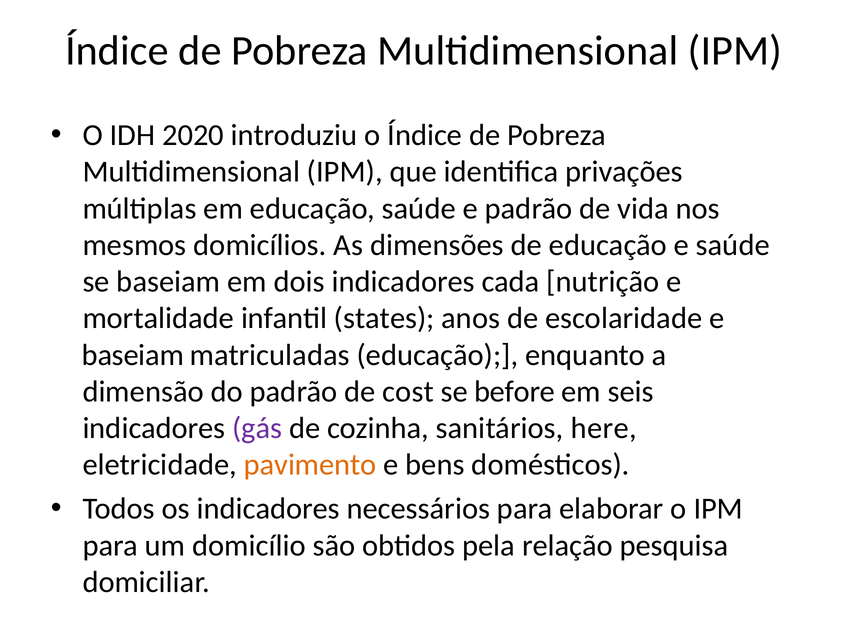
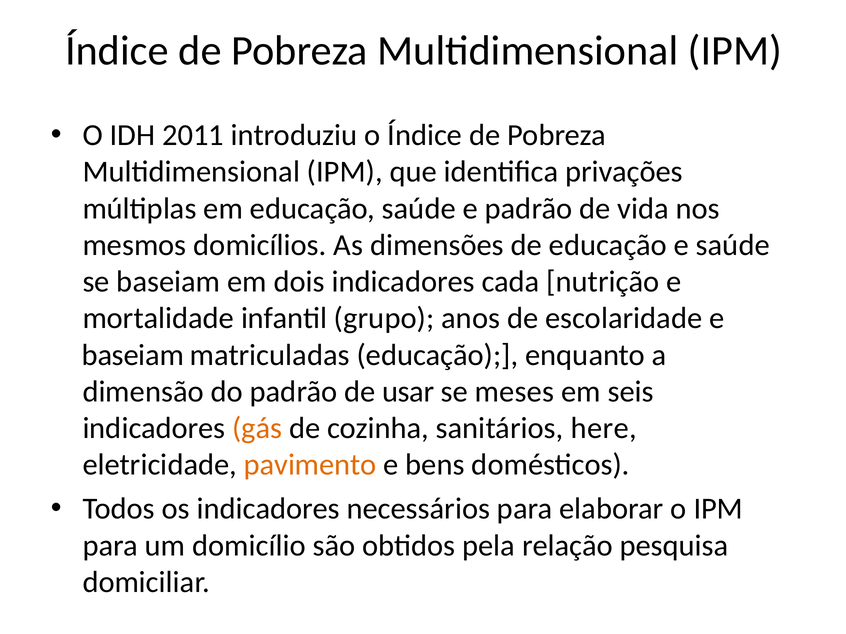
2020: 2020 -> 2011
states: states -> grupo
cost: cost -> usar
before: before -> meses
gás colour: purple -> orange
